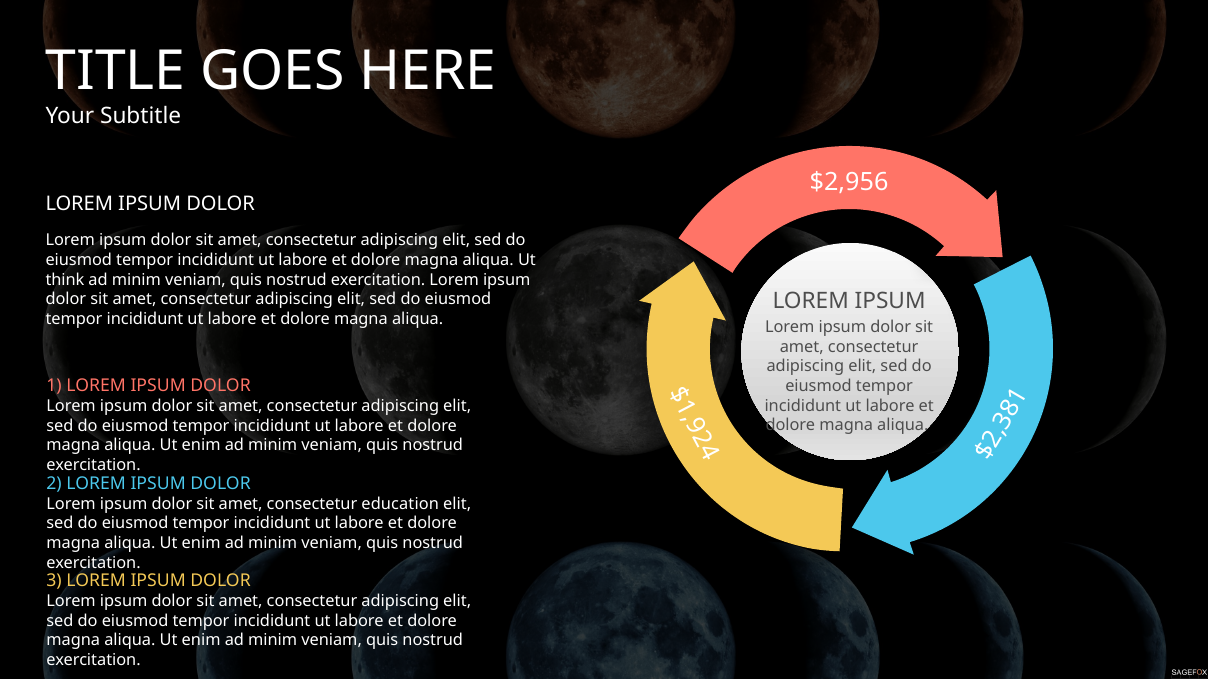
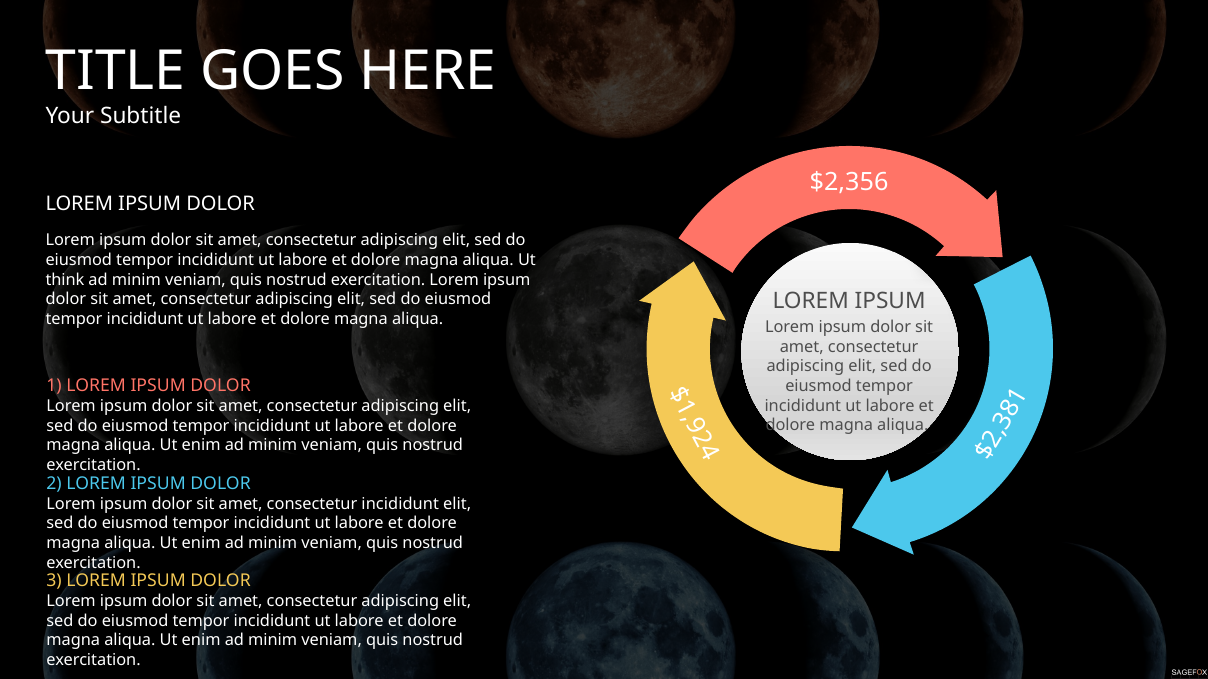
$2,956: $2,956 -> $2,356
consectetur education: education -> incididunt
